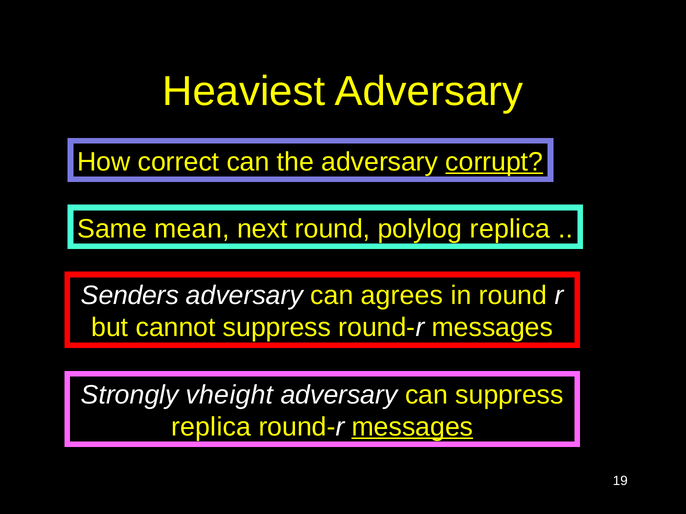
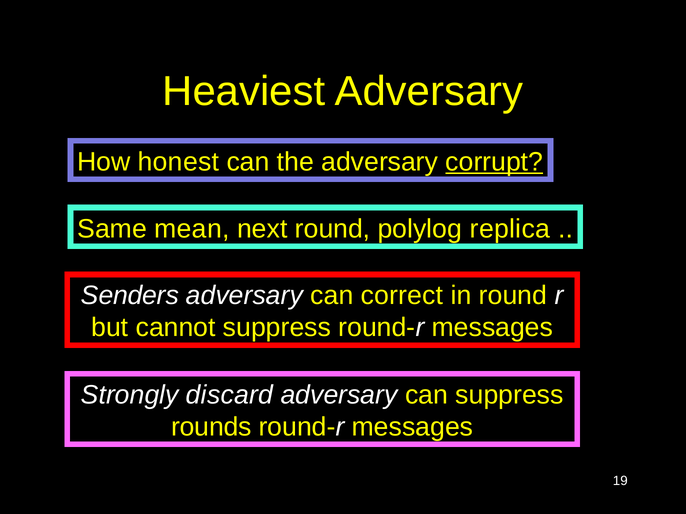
correct: correct -> honest
agrees: agrees -> correct
vheight: vheight -> discard
replica at (211, 427): replica -> rounds
messages at (412, 427) underline: present -> none
